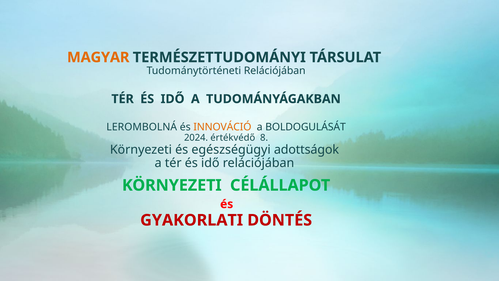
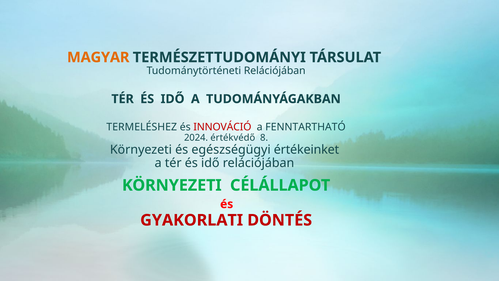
LEROMBOLNÁ: LEROMBOLNÁ -> TERMELÉSHEZ
INNOVÁCIÓ colour: orange -> red
BOLDOGULÁSÁT: BOLDOGULÁSÁT -> FENNTARTHATÓ
adottságok: adottságok -> értékeinket
